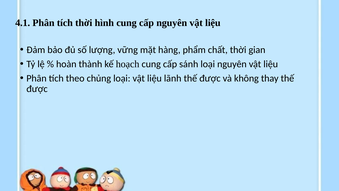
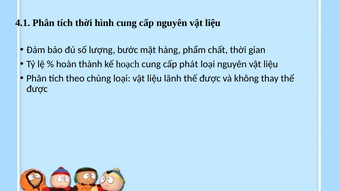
vững: vững -> bước
sánh: sánh -> phát
